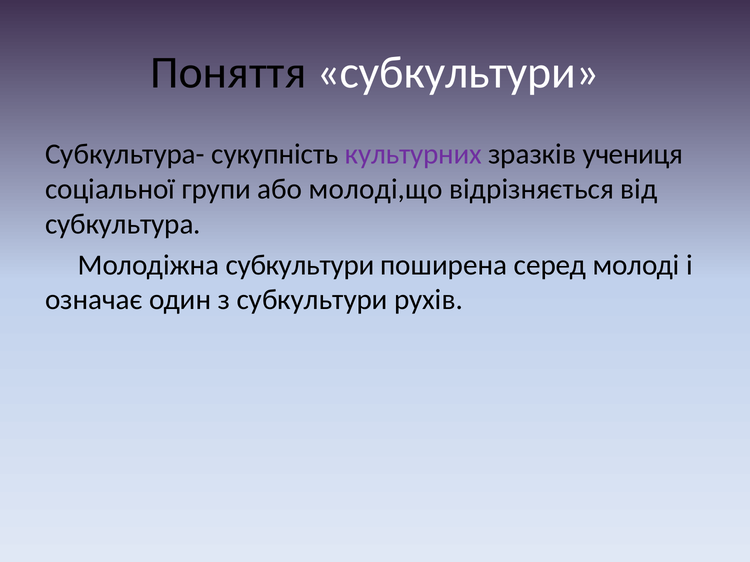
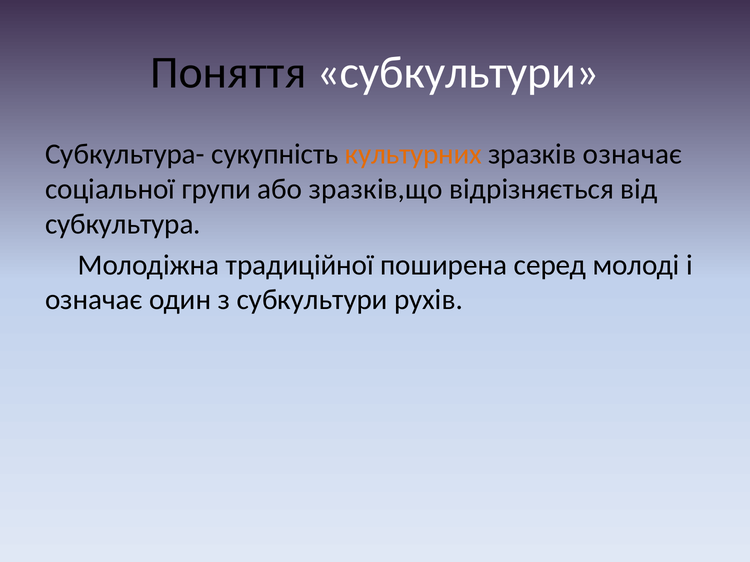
культурних colour: purple -> orange
зразків учениця: учениця -> означає
молоді,що: молоді,що -> зразків,що
Молодіжна субкультури: субкультури -> традиційної
